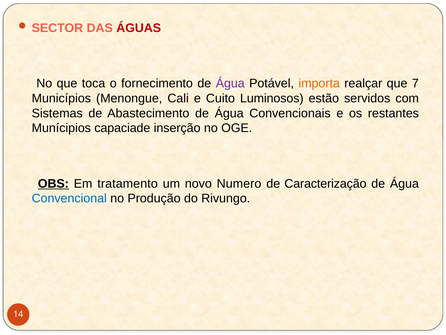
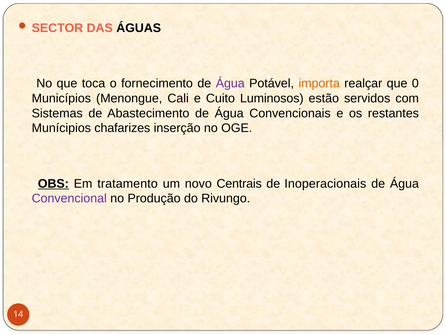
ÁGUAS colour: red -> black
7: 7 -> 0
capaciade: capaciade -> chafarizes
Numero: Numero -> Centrais
Caracterização: Caracterização -> Inoperacionais
Convencional colour: blue -> purple
